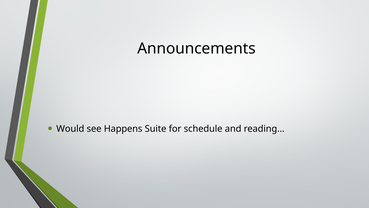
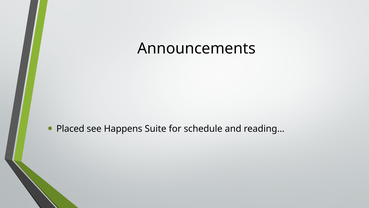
Would: Would -> Placed
